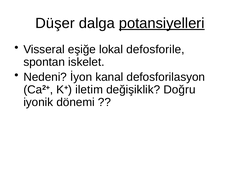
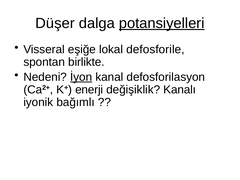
iskelet: iskelet -> birlikte
İyon underline: none -> present
iletim: iletim -> enerji
Doğru: Doğru -> Kanalı
dönemi: dönemi -> bağımlı
